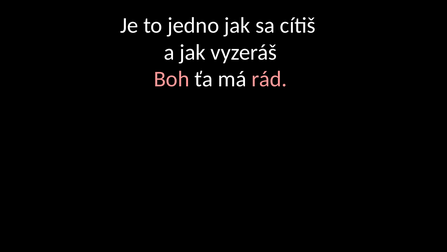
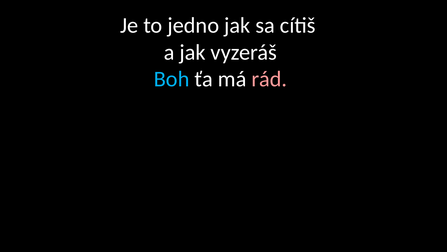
Boh colour: pink -> light blue
